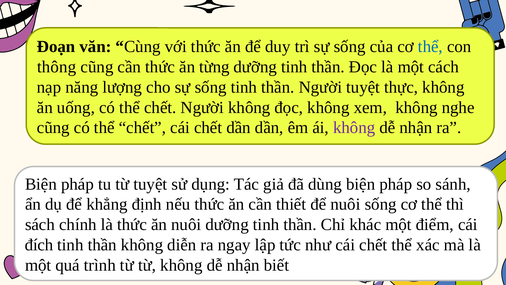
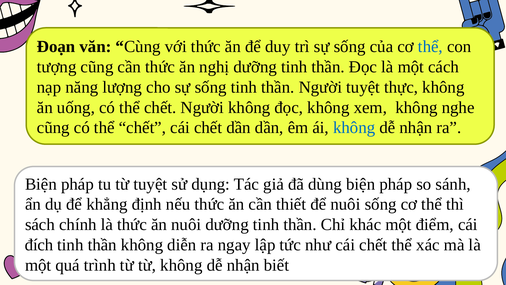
thông: thông -> tượng
từng: từng -> nghị
không at (354, 128) colour: purple -> blue
